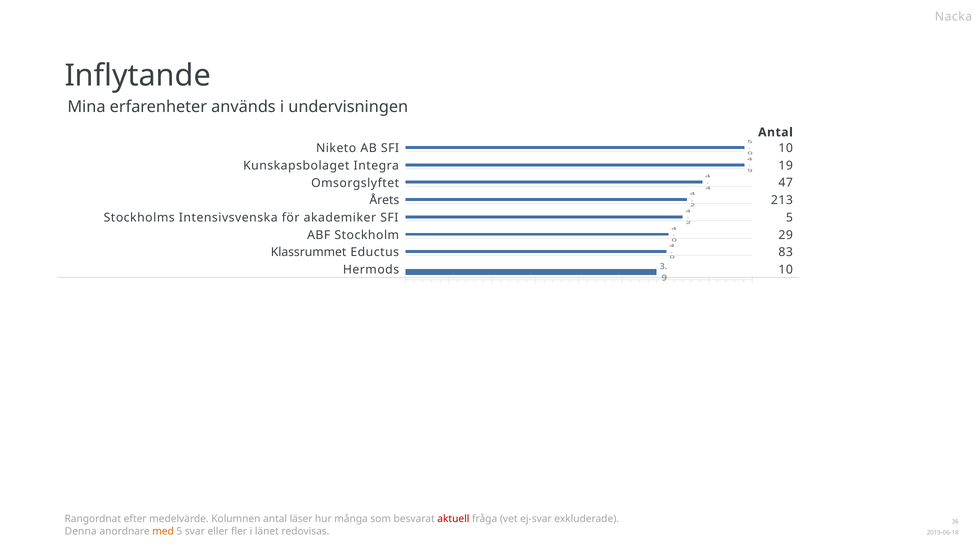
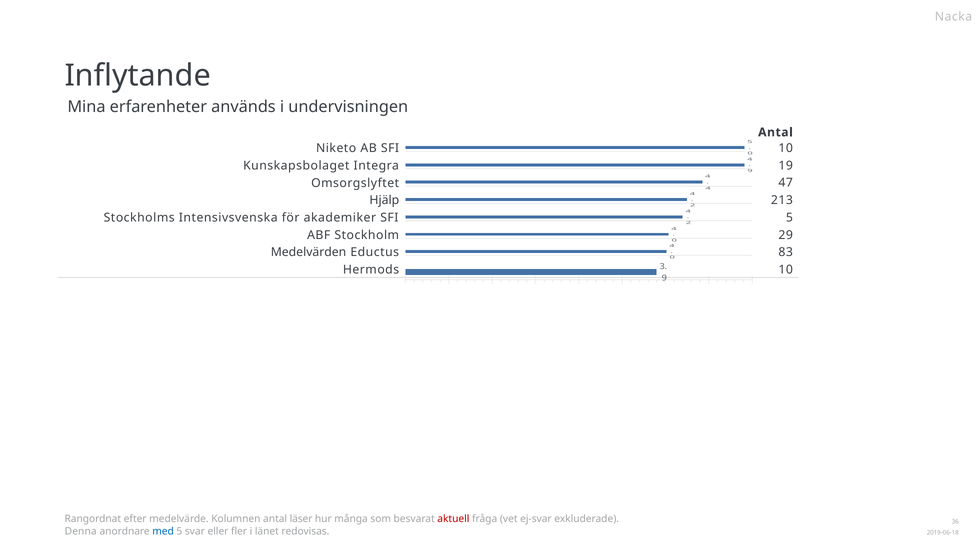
Årets: Årets -> Hjälp
Klassrummet: Klassrummet -> Medelvärden
med colour: orange -> blue
